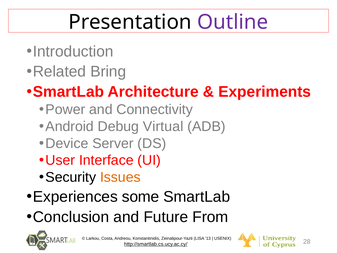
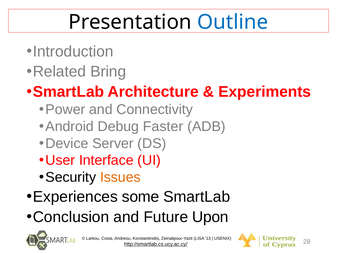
Outline colour: purple -> blue
Virtual: Virtual -> Faster
From: From -> Upon
